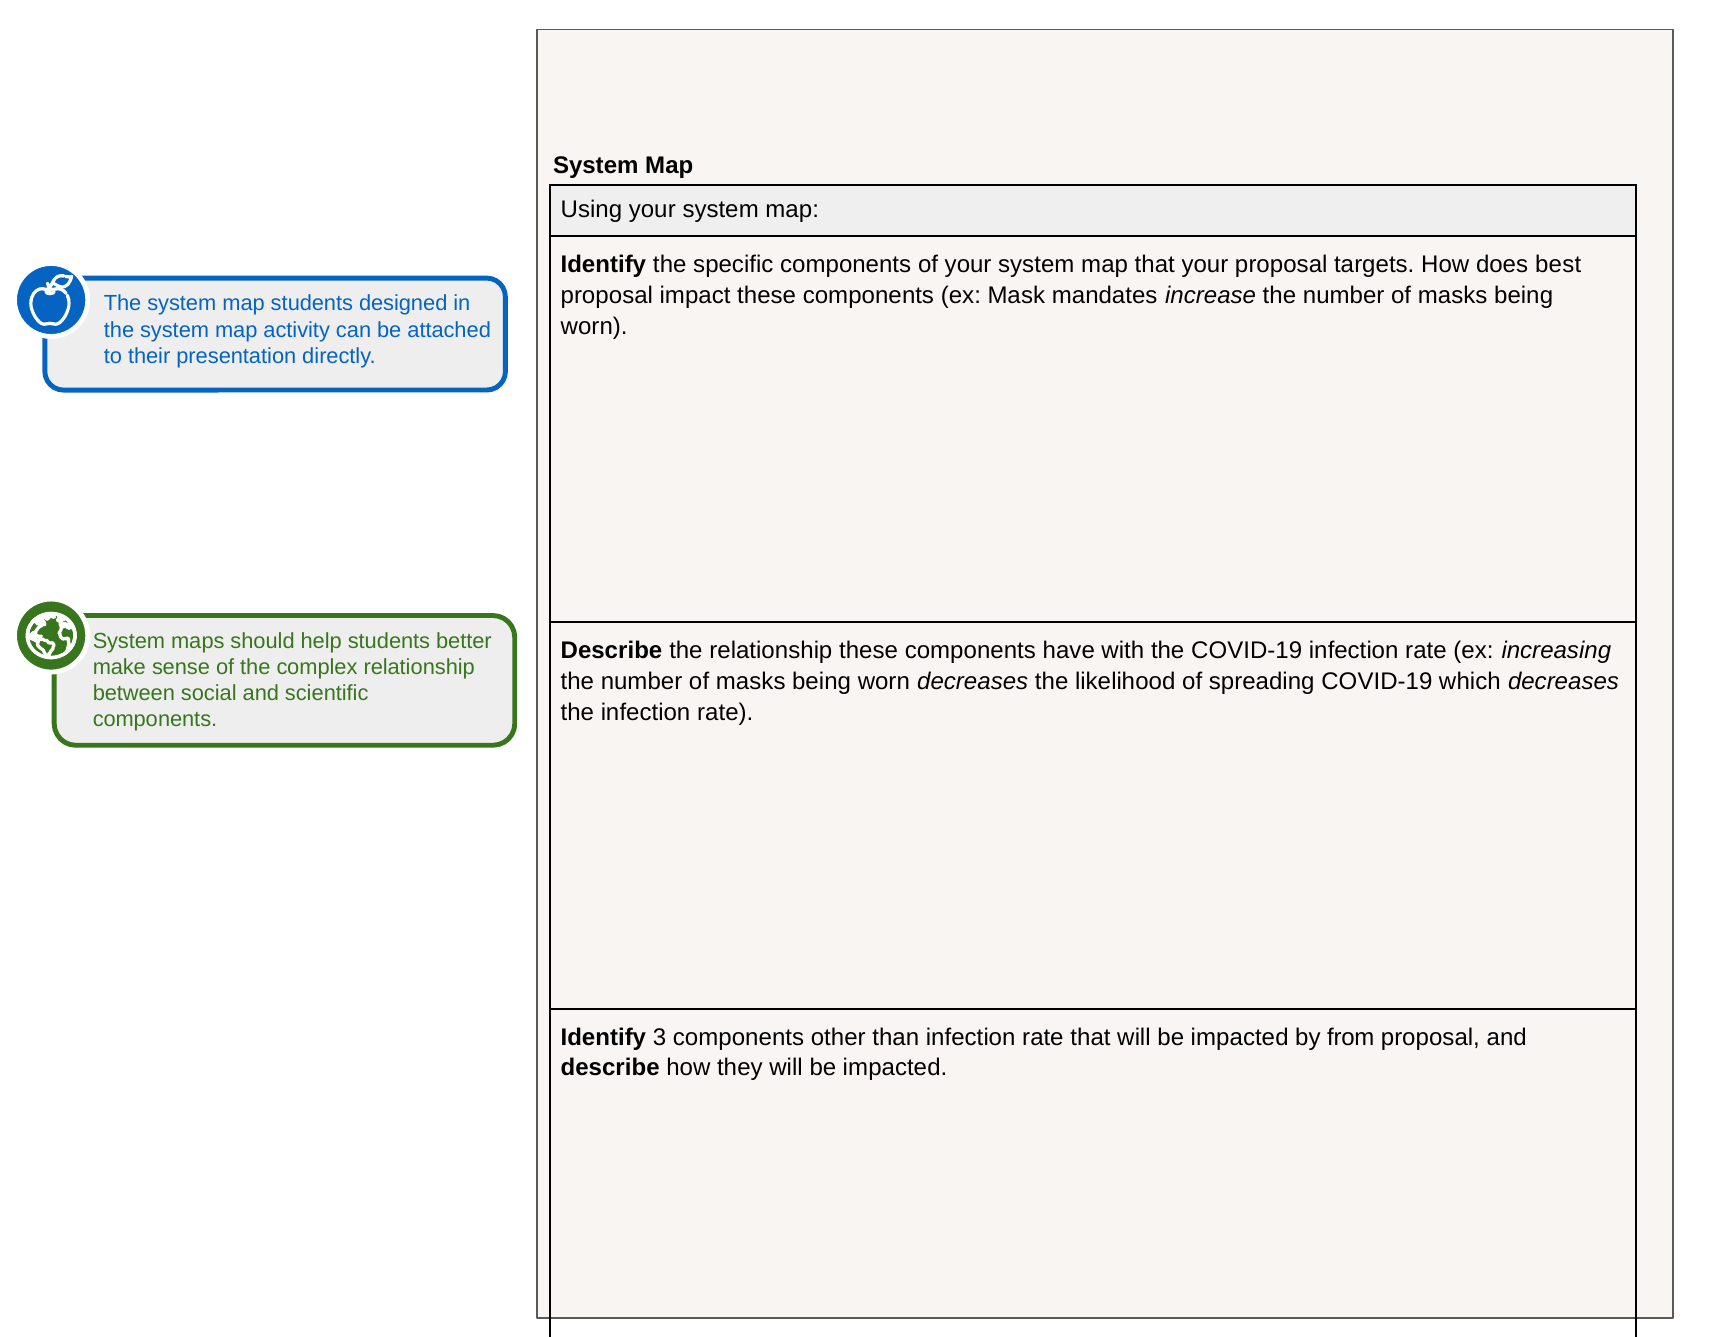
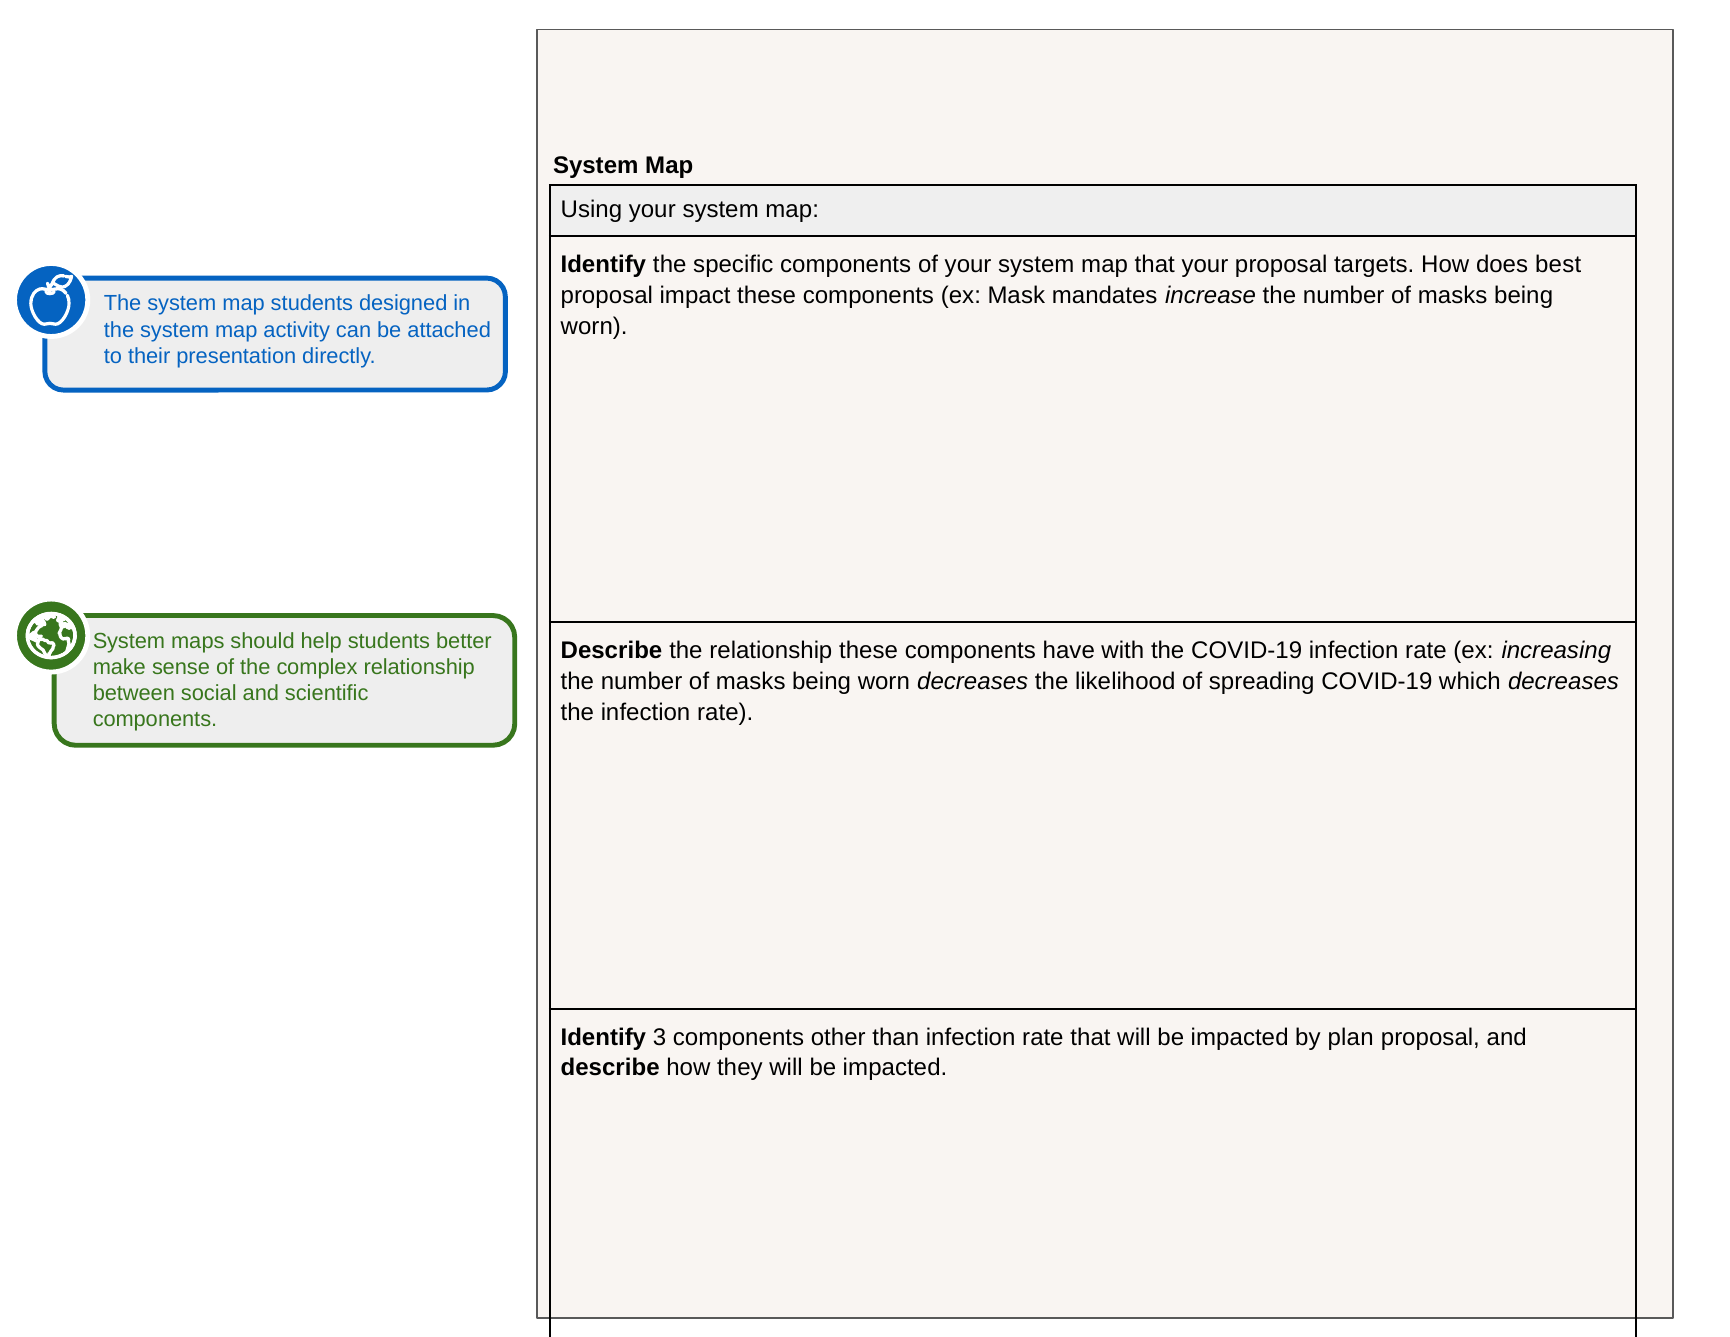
from: from -> plan
